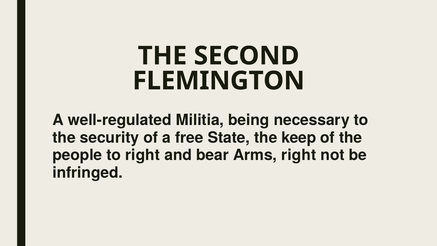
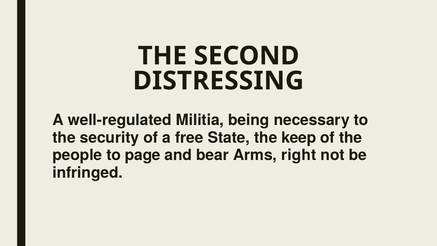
FLEMINGTON: FLEMINGTON -> DISTRESSING
to right: right -> page
